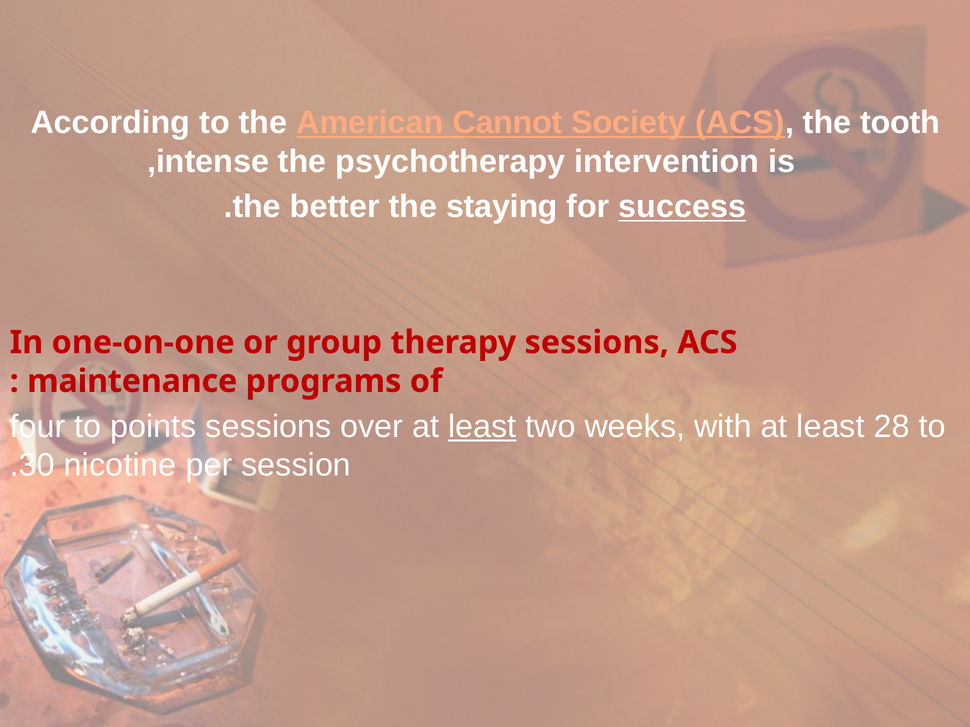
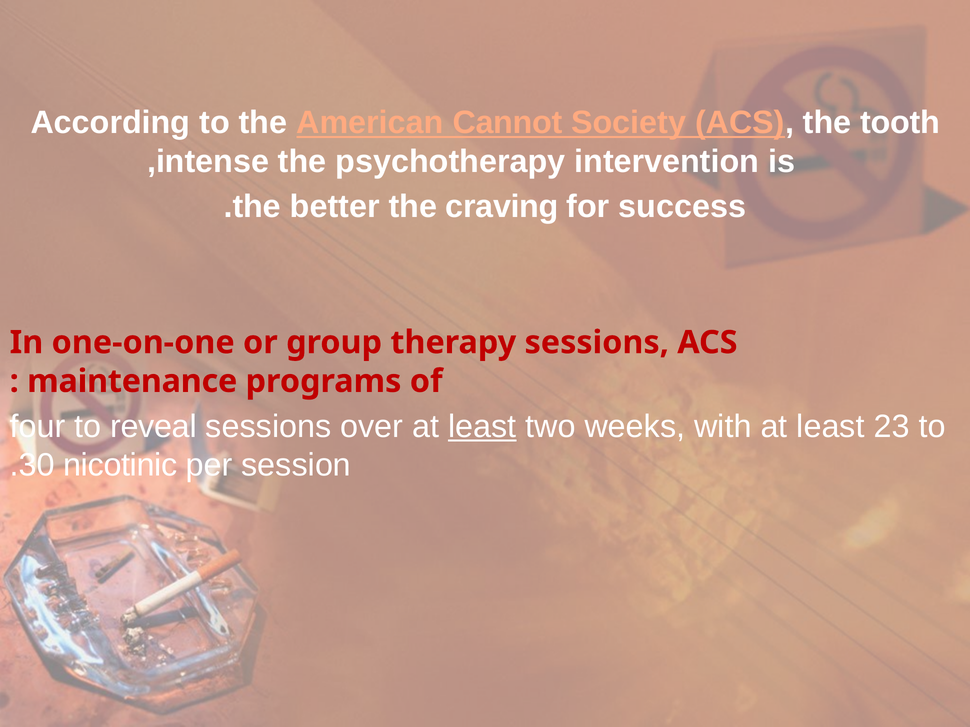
staying: staying -> craving
success underline: present -> none
points: points -> reveal
28: 28 -> 23
nicotine: nicotine -> nicotinic
